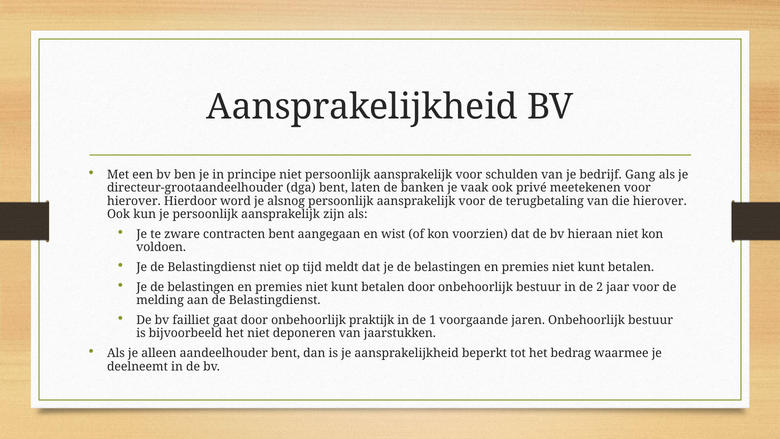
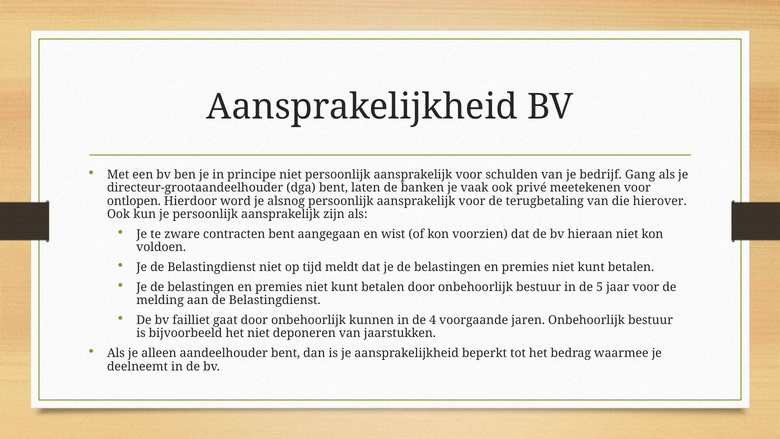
hierover at (134, 201): hierover -> ontlopen
2: 2 -> 5
praktijk: praktijk -> kunnen
1: 1 -> 4
